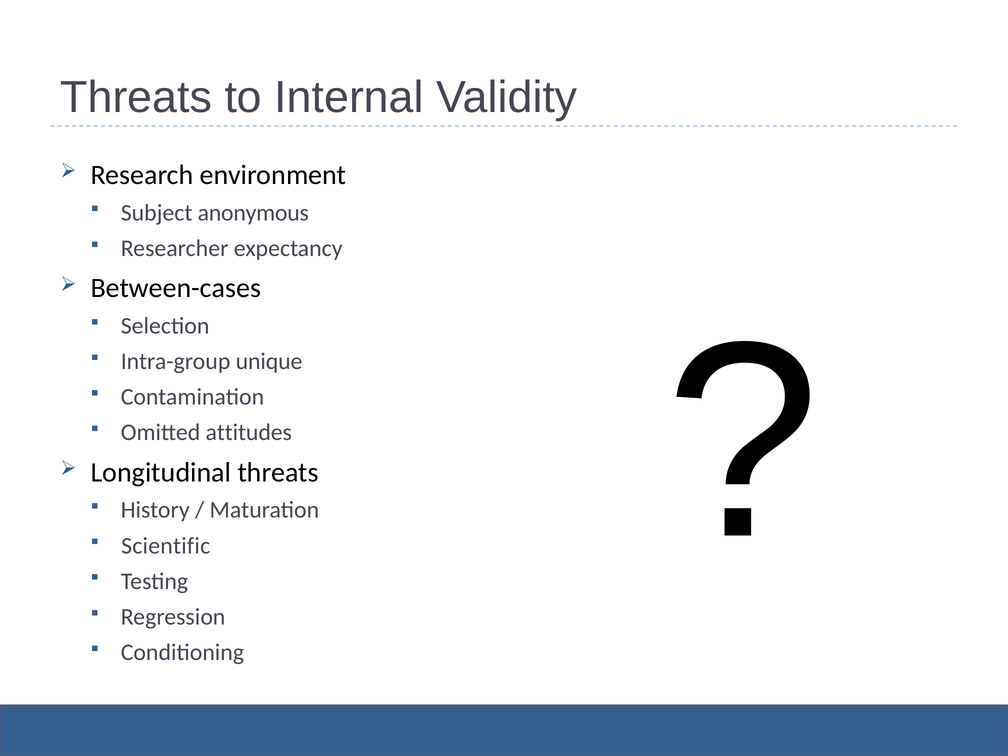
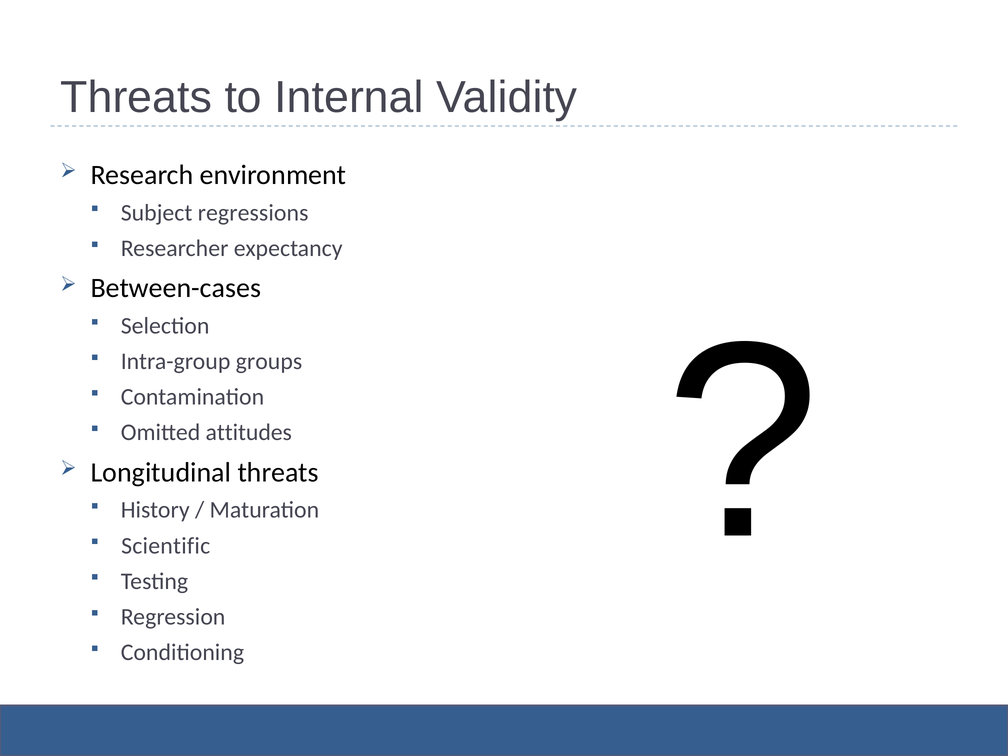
anonymous: anonymous -> regressions
unique: unique -> groups
